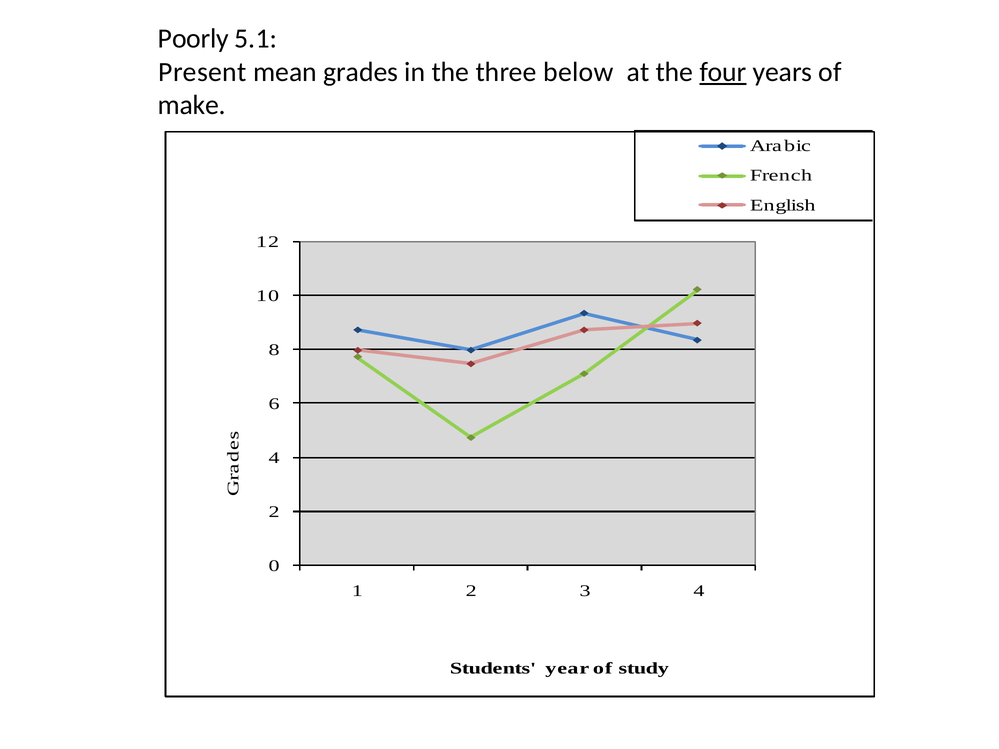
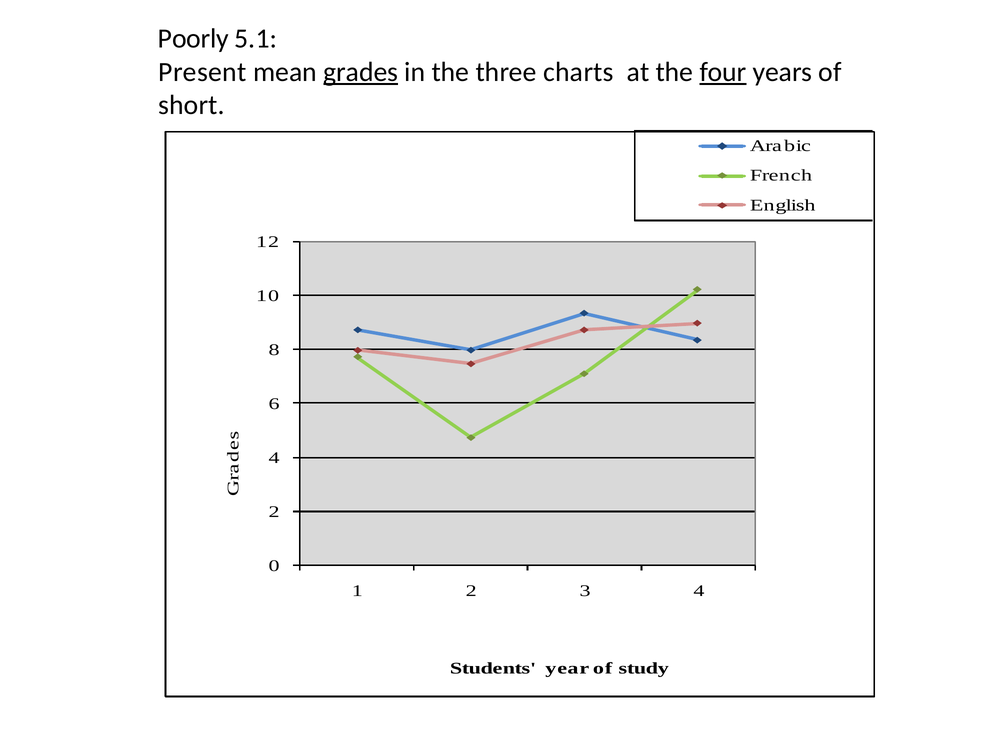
grades underline: none -> present
below: below -> charts
make: make -> short
